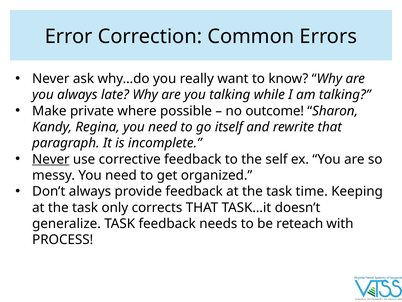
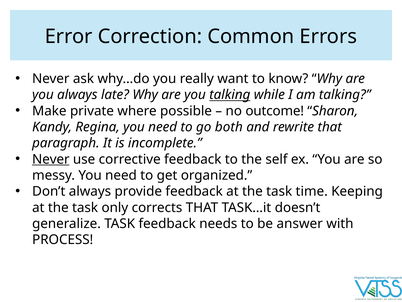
talking at (230, 95) underline: none -> present
itself: itself -> both
reteach: reteach -> answer
